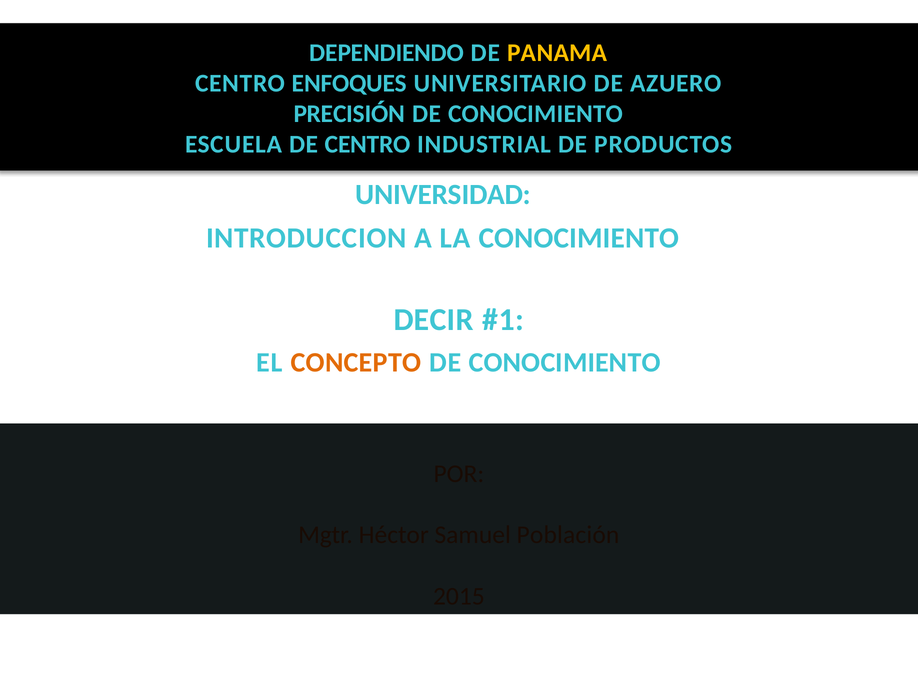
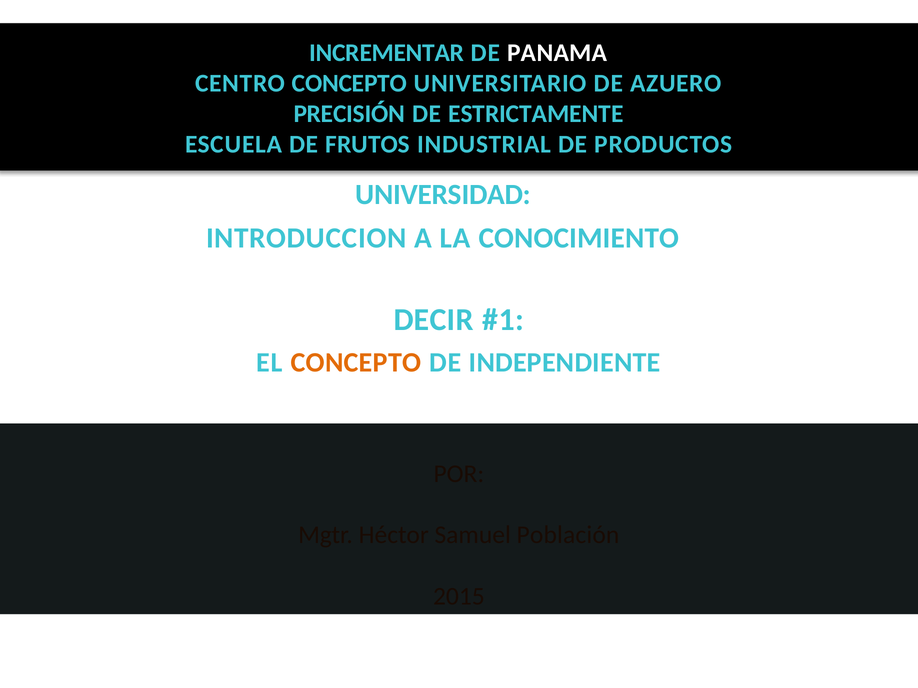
DEPENDIENDO: DEPENDIENDO -> INCREMENTAR
PANAMA colour: yellow -> white
CENTRO ENFOQUES: ENFOQUES -> CONCEPTO
CONOCIMIENTO at (536, 114): CONOCIMIENTO -> ESTRICTAMENTE
DE CENTRO: CENTRO -> FRUTOS
CONOCIMIENTO at (565, 363): CONOCIMIENTO -> INDEPENDIENTE
